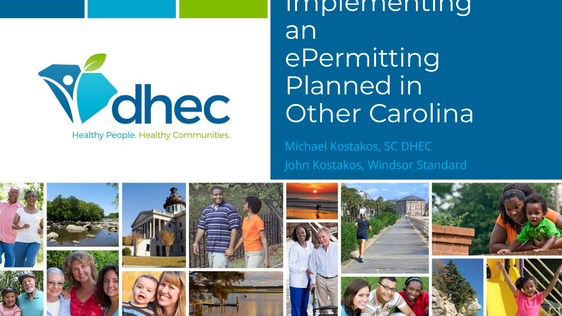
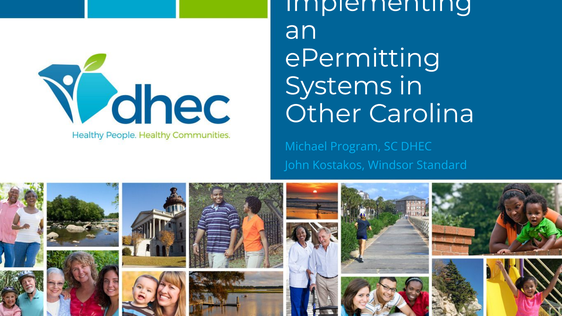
Planned: Planned -> Systems
Michael Kostakos: Kostakos -> Program
